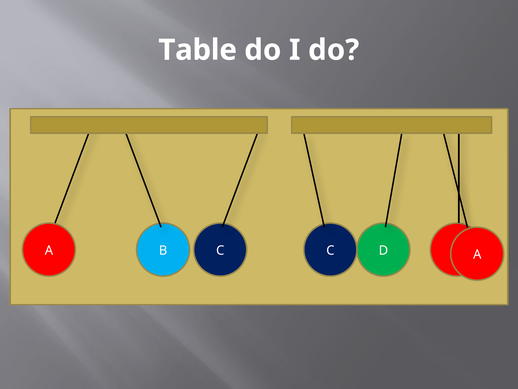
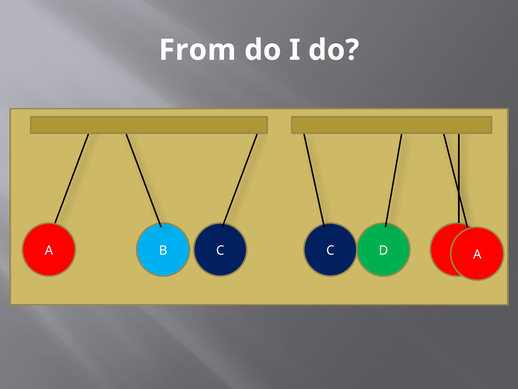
Table: Table -> From
